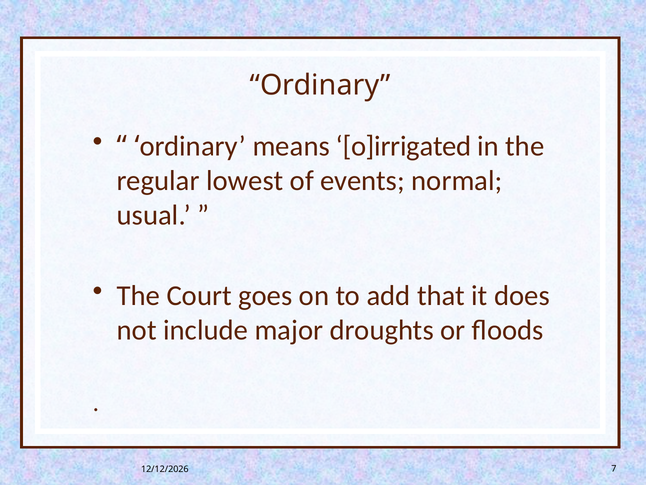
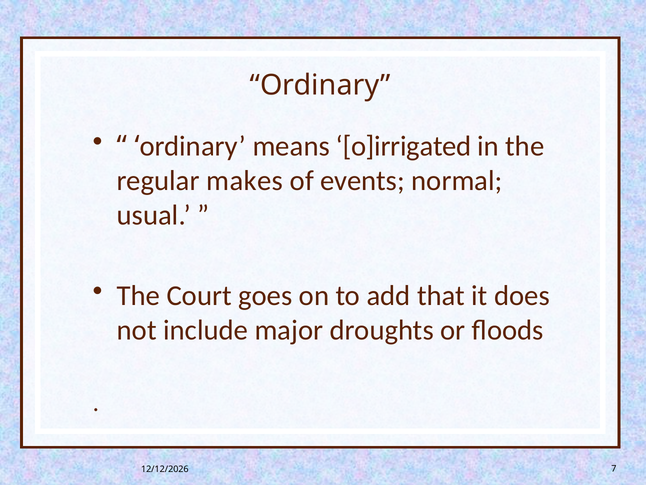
lowest: lowest -> makes
